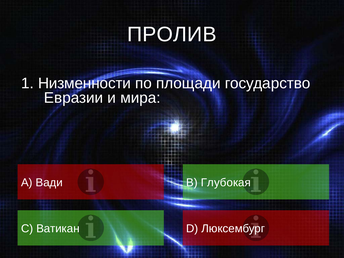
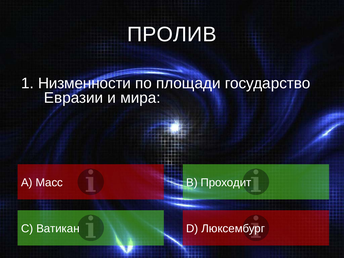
Вади: Вади -> Масс
Глубокая: Глубокая -> Проходит
